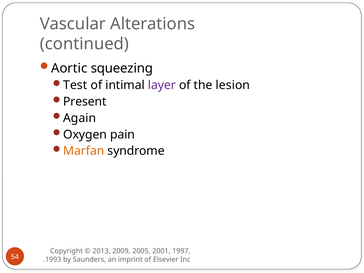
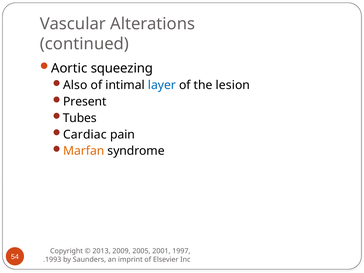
Test: Test -> Also
layer colour: purple -> blue
Again: Again -> Tubes
Oxygen: Oxygen -> Cardiac
